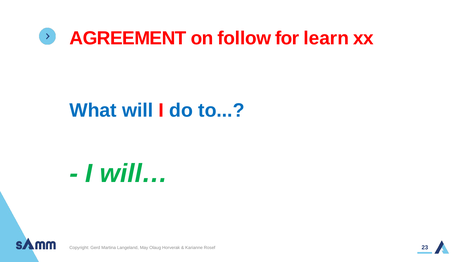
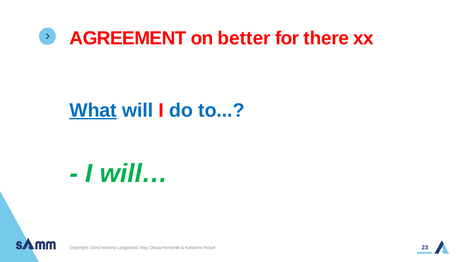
follow: follow -> better
learn: learn -> there
What underline: none -> present
